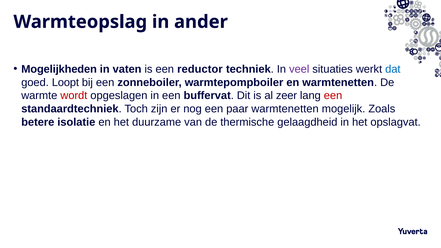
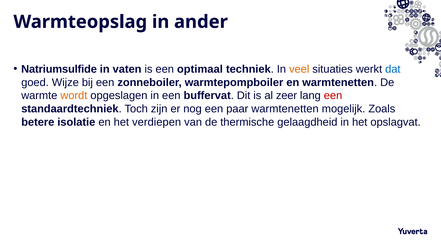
Mogelijkheden: Mogelijkheden -> Natriumsulfide
reductor: reductor -> optimaal
veel colour: purple -> orange
Loopt: Loopt -> Wijze
wordt colour: red -> orange
duurzame: duurzame -> verdiepen
